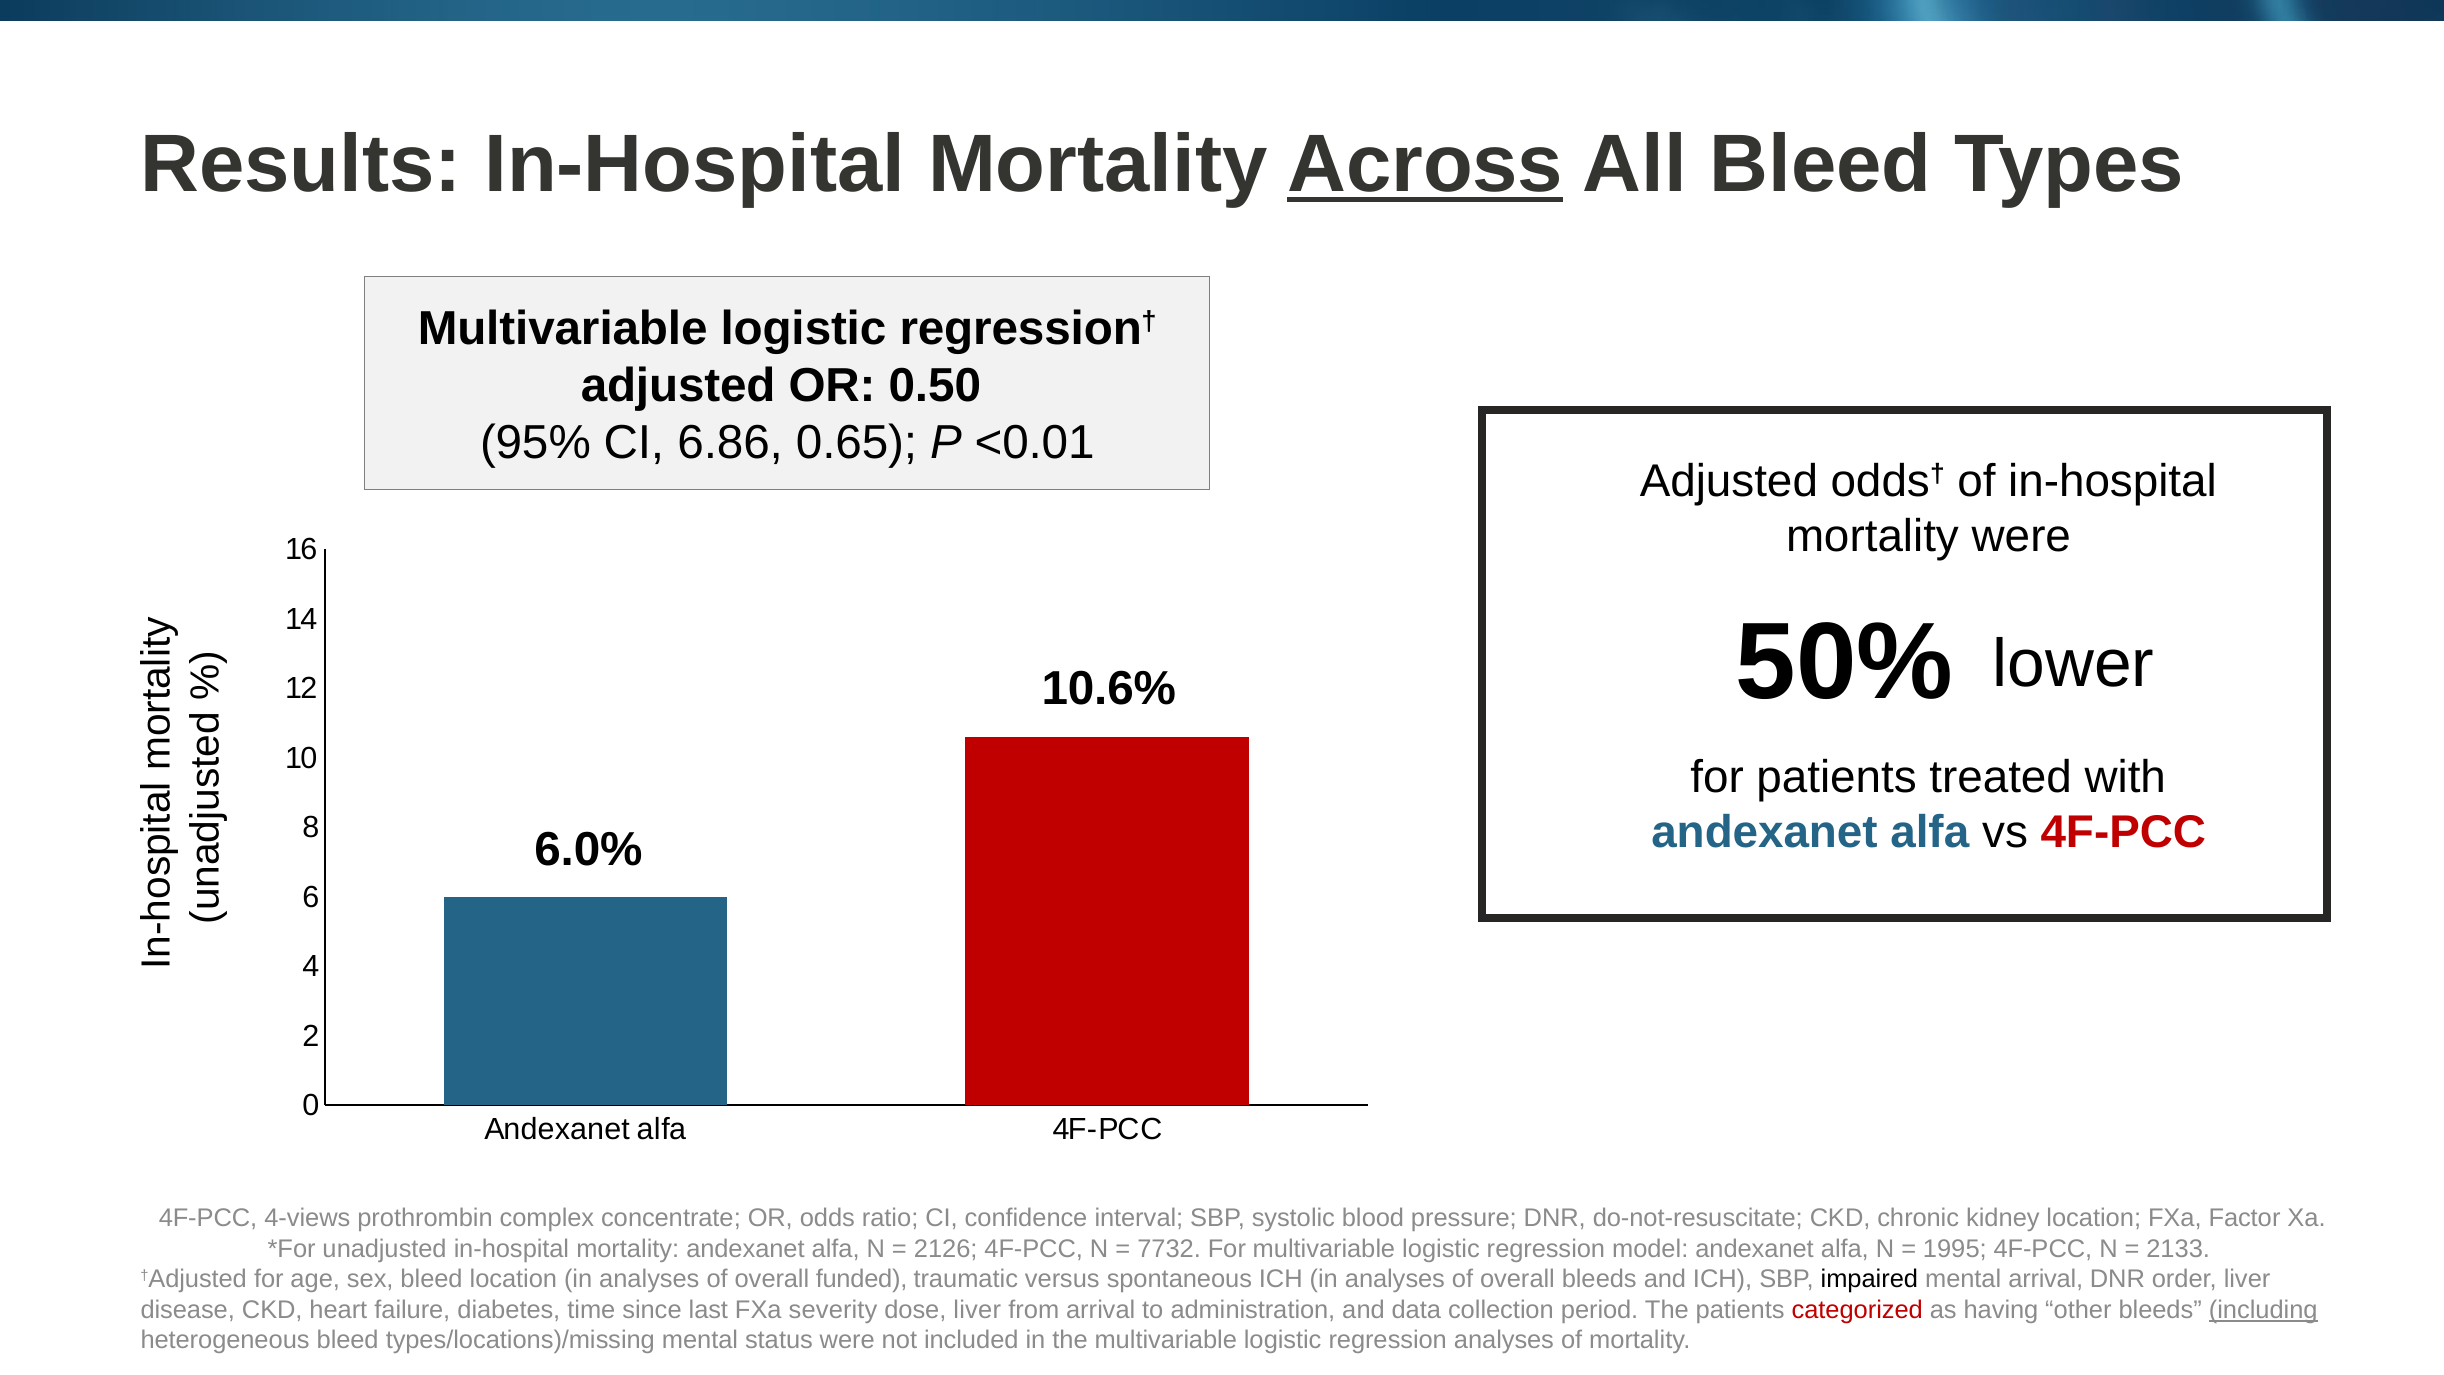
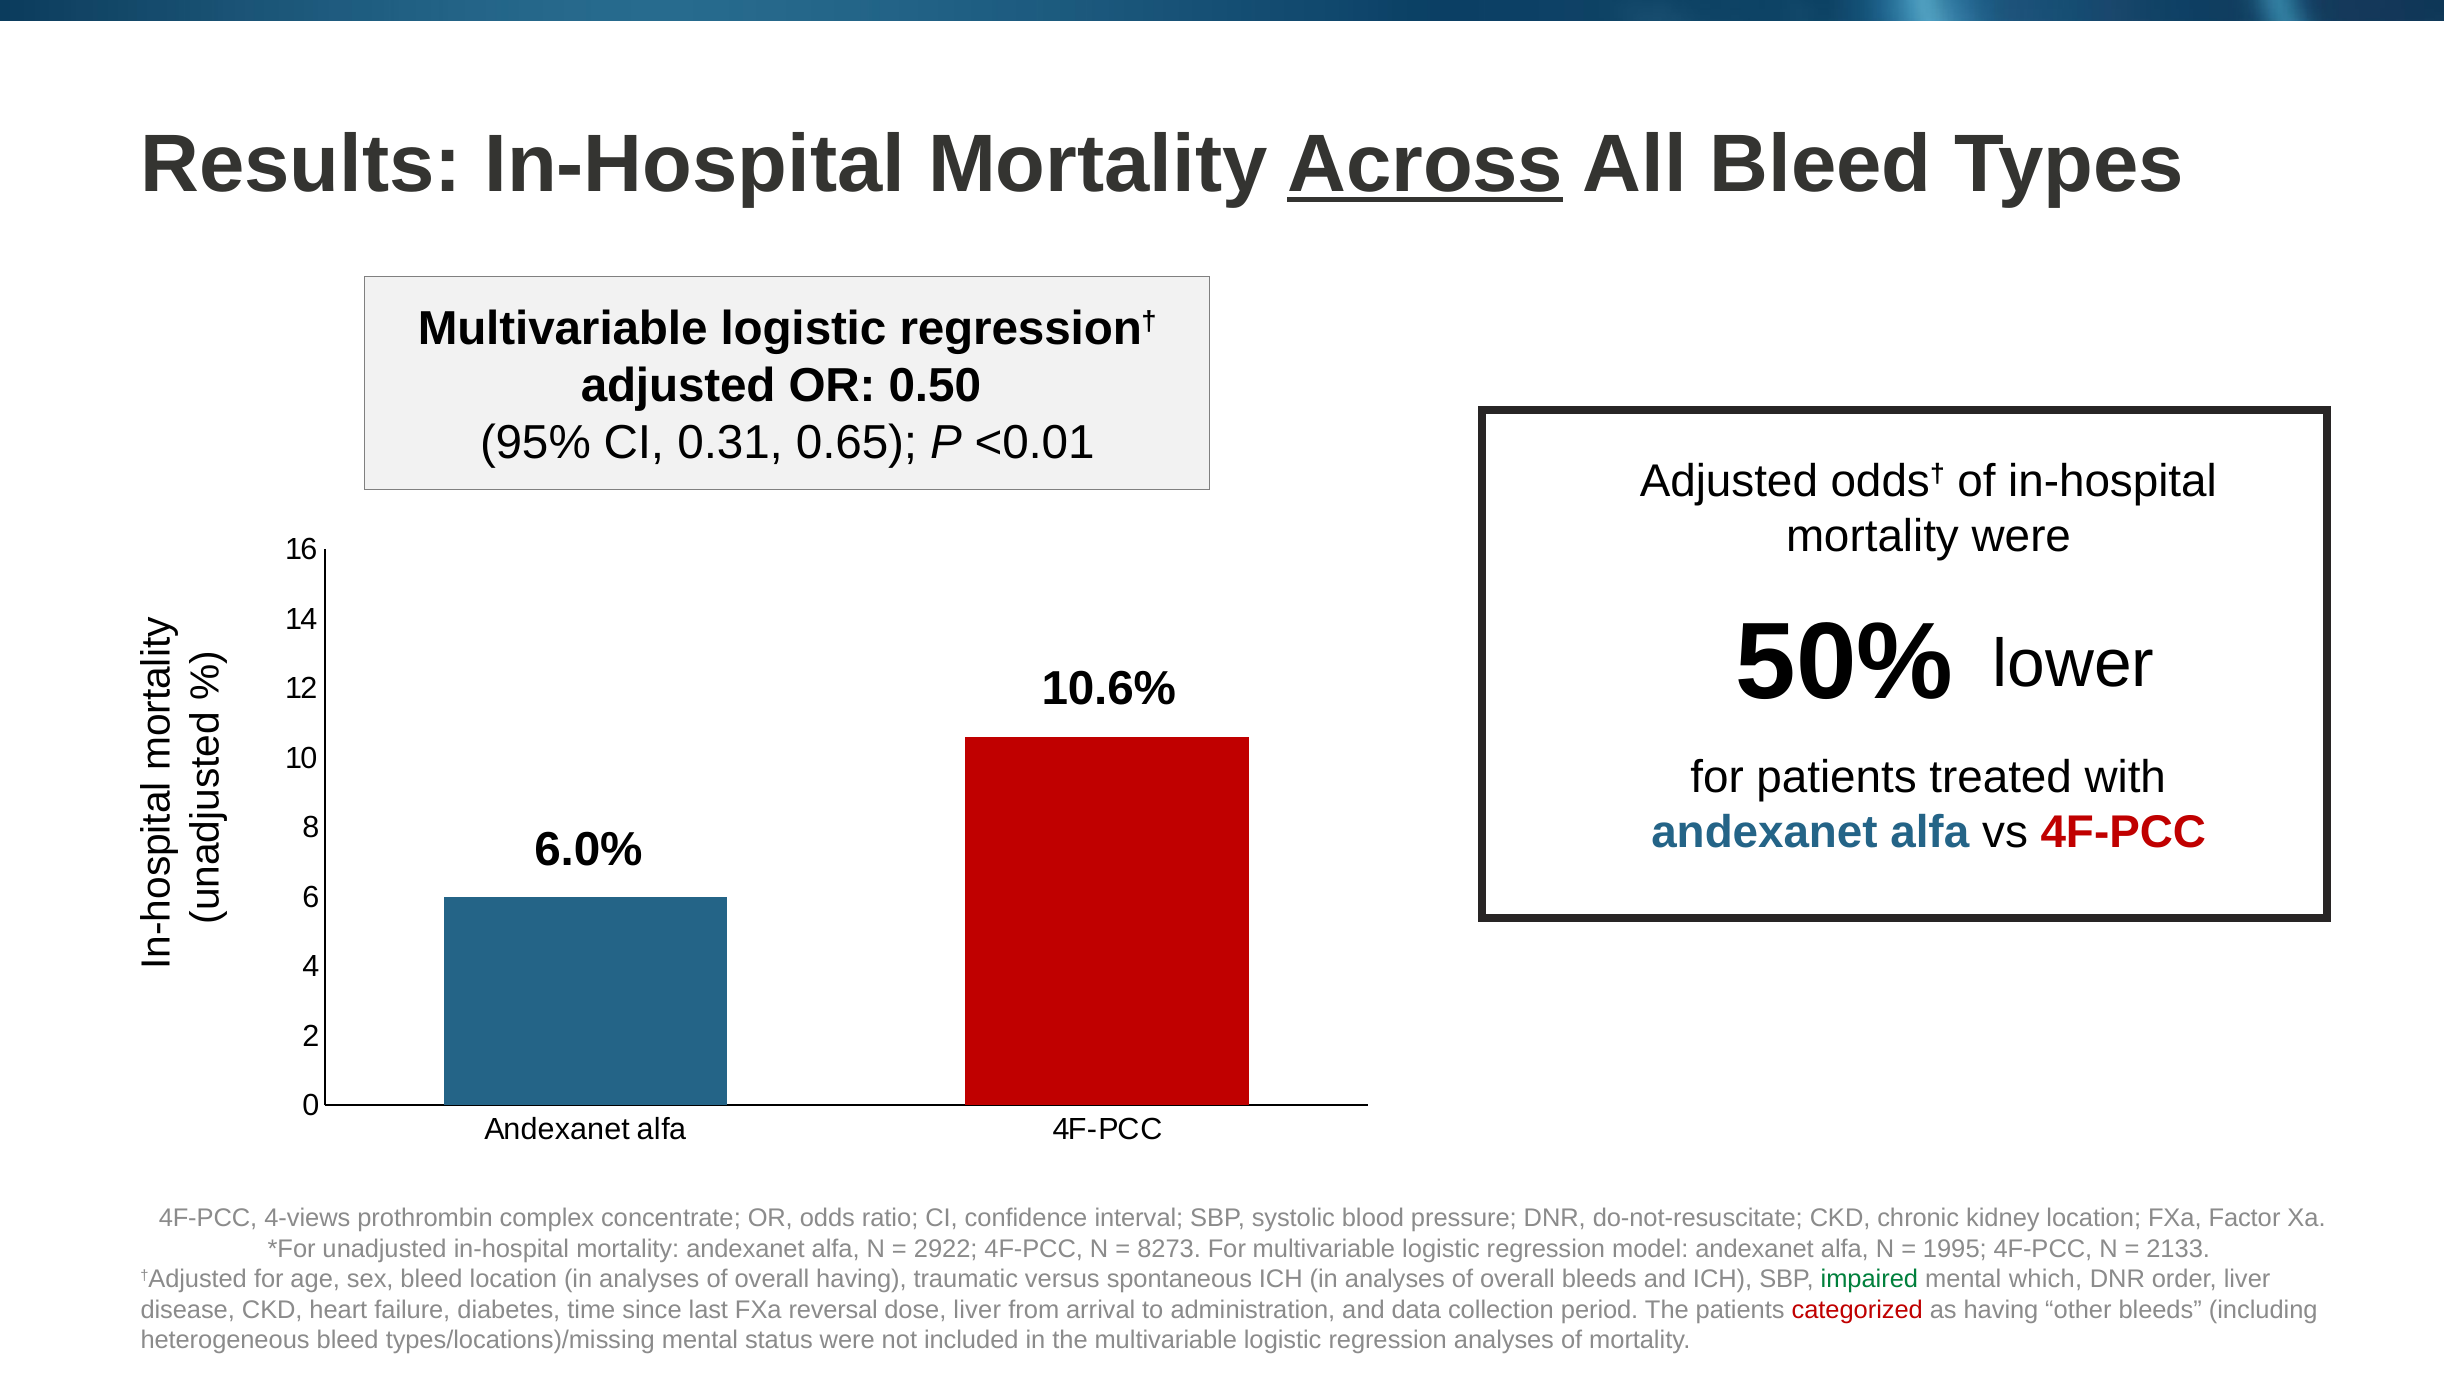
6.86: 6.86 -> 0.31
2126: 2126 -> 2922
7732: 7732 -> 8273
overall funded: funded -> having
impaired colour: black -> green
mental arrival: arrival -> which
severity: severity -> reversal
including underline: present -> none
